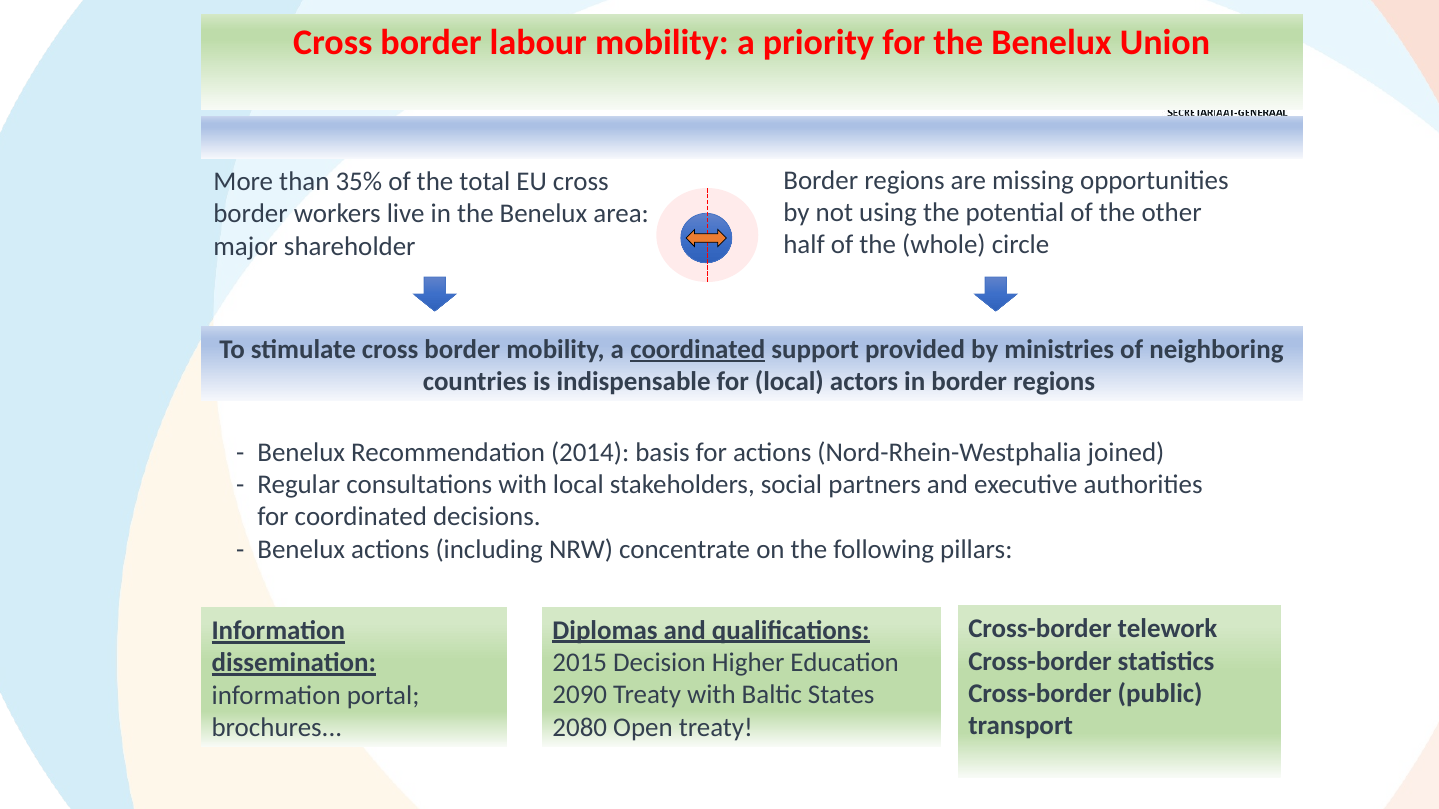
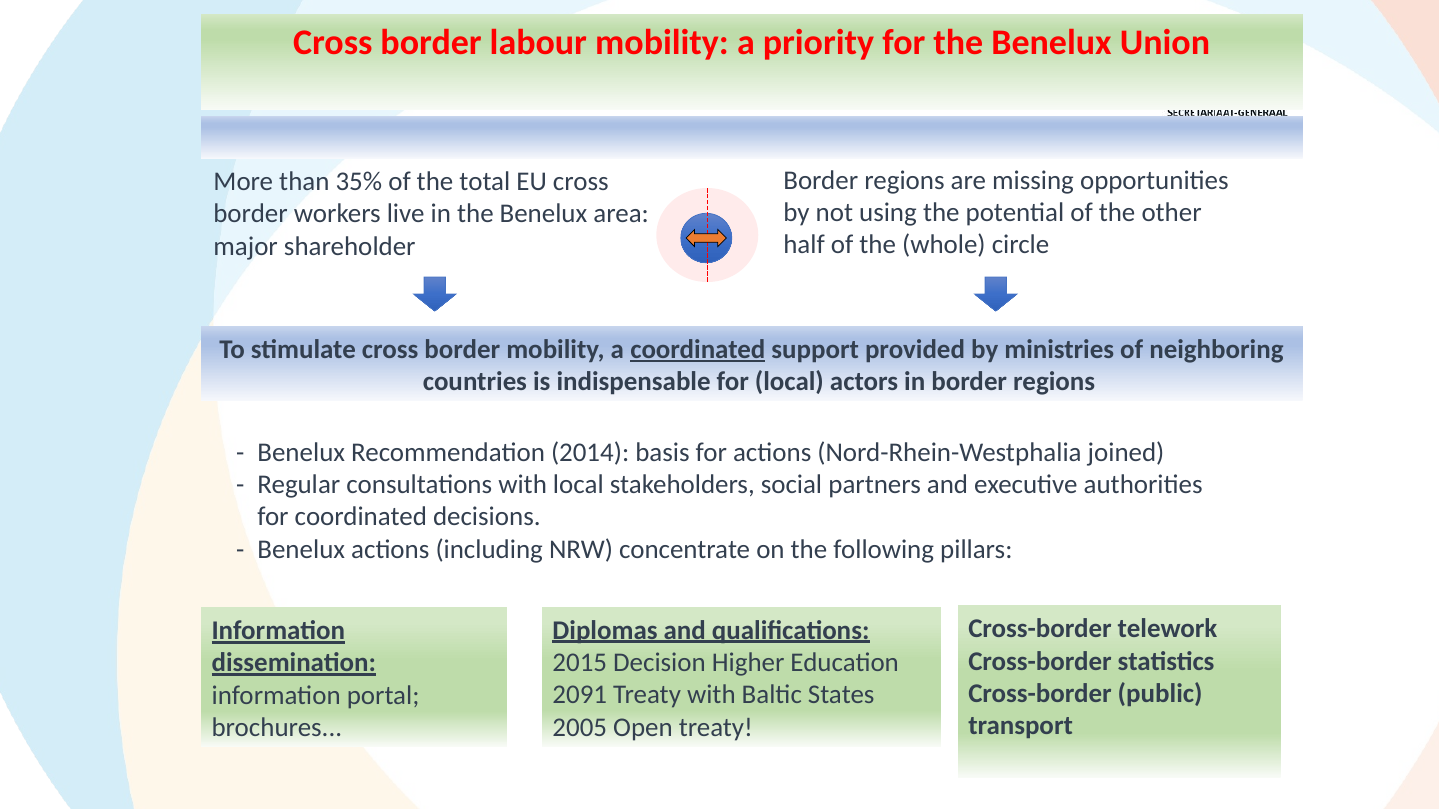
2090: 2090 -> 2091
2080: 2080 -> 2005
